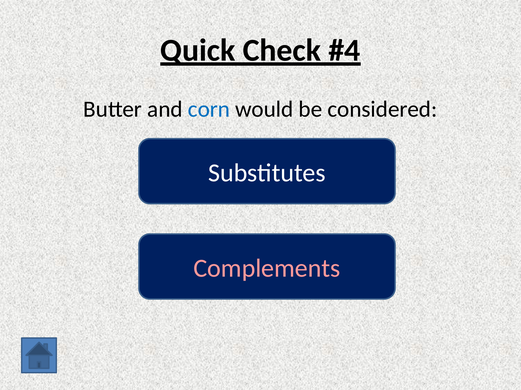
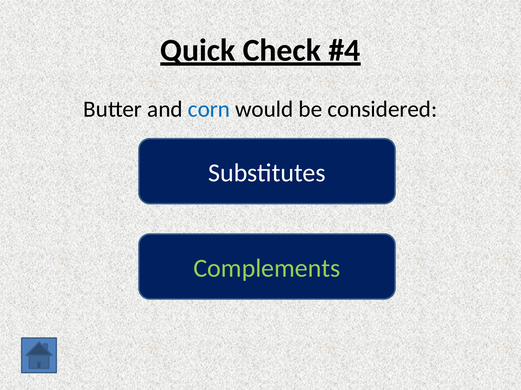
Complements colour: pink -> light green
